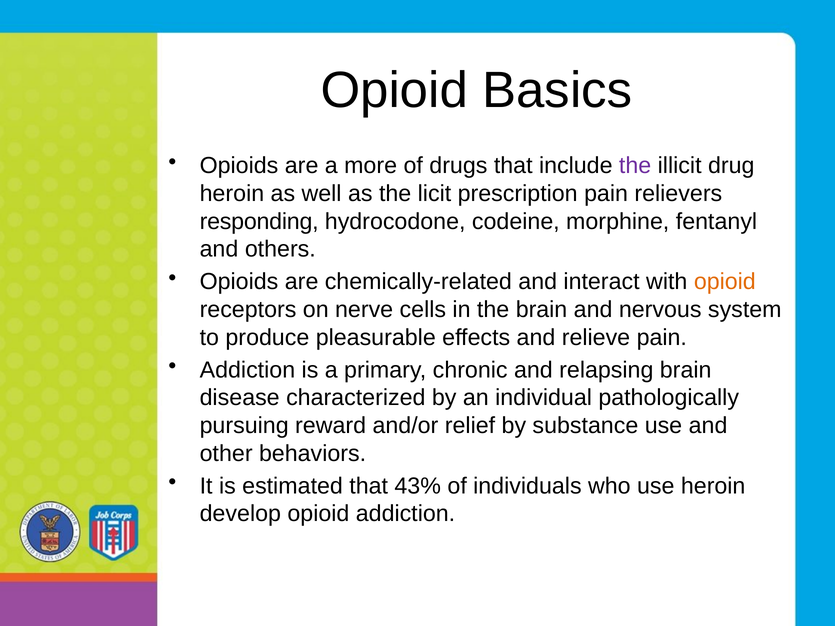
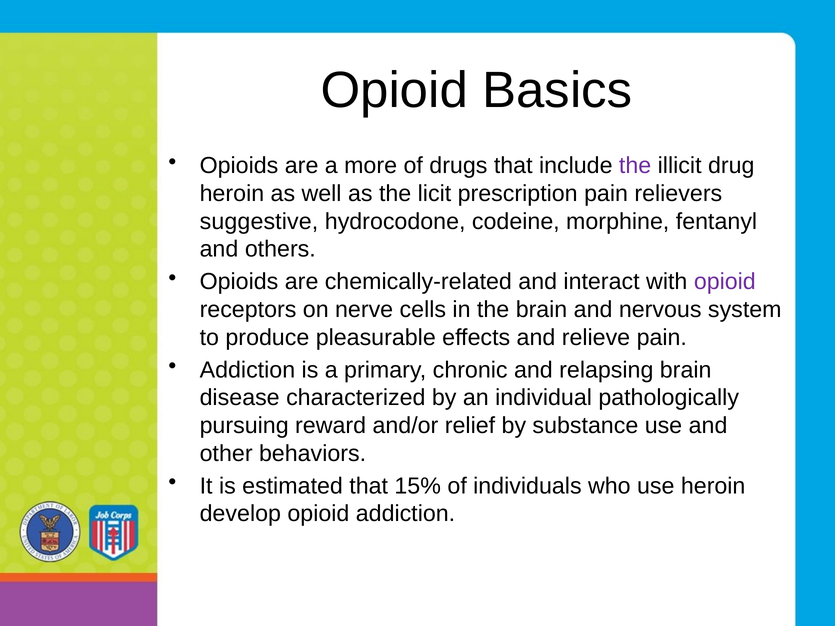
responding: responding -> suggestive
opioid at (725, 282) colour: orange -> purple
43%: 43% -> 15%
